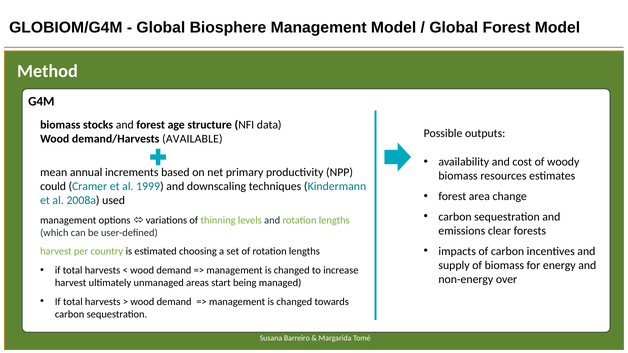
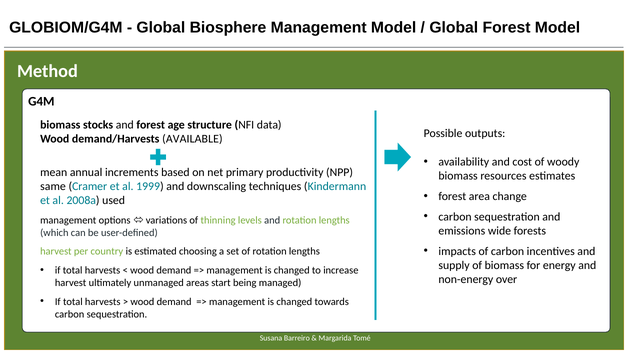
could: could -> same
clear: clear -> wide
